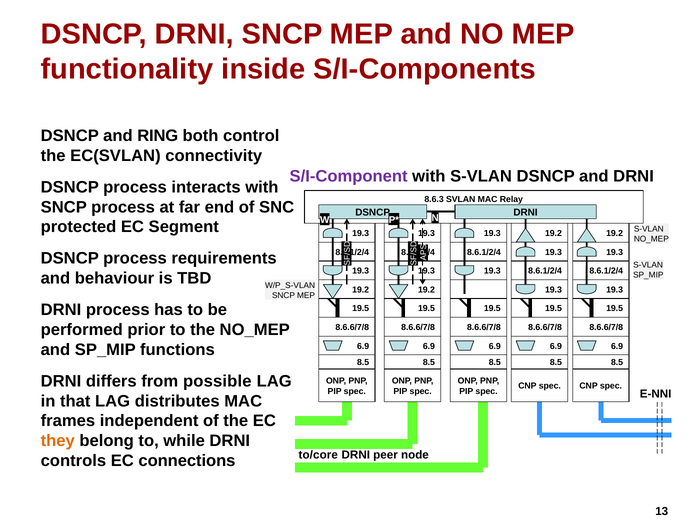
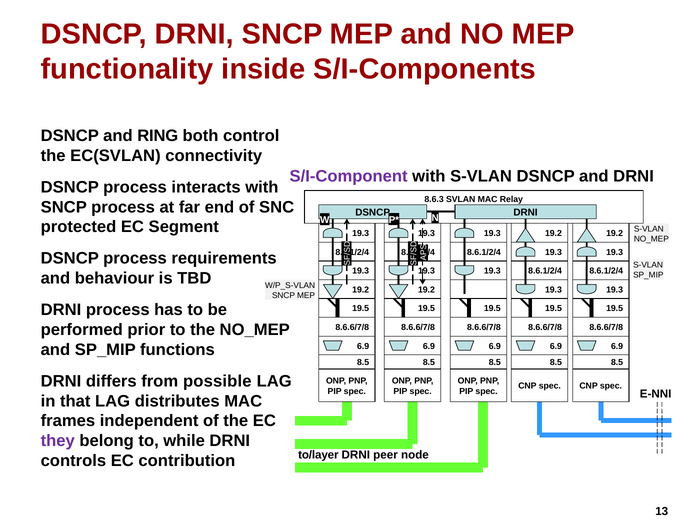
they colour: orange -> purple
to/core: to/core -> to/layer
connections: connections -> contribution
